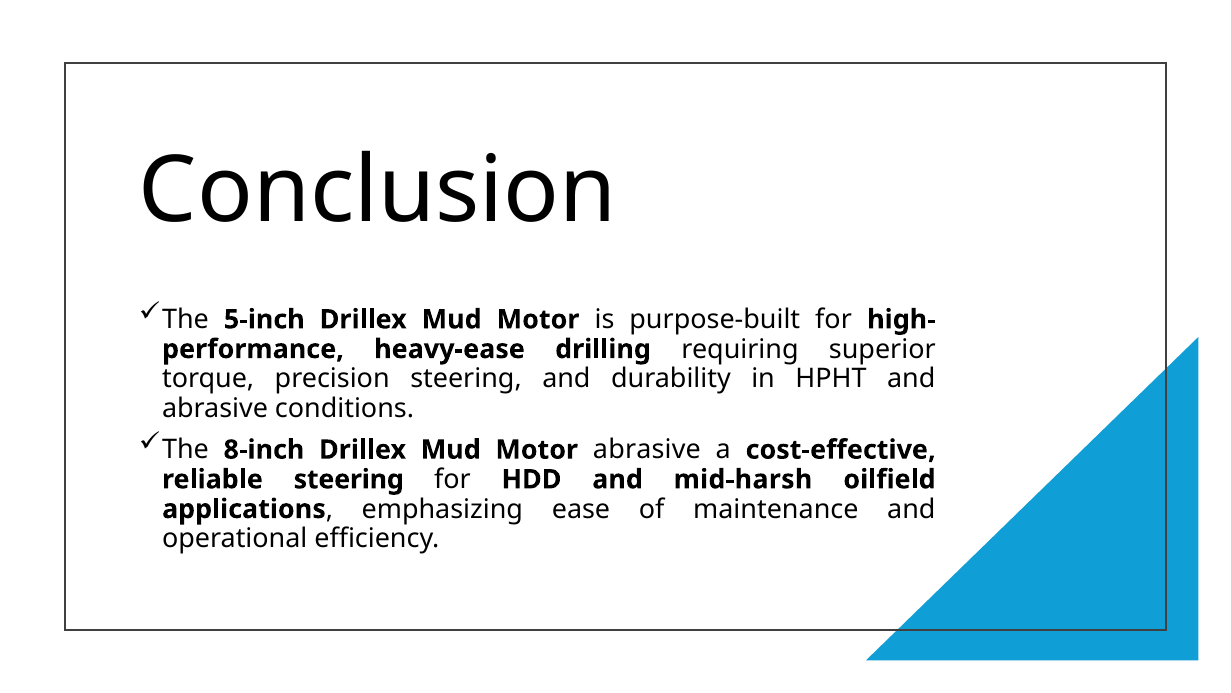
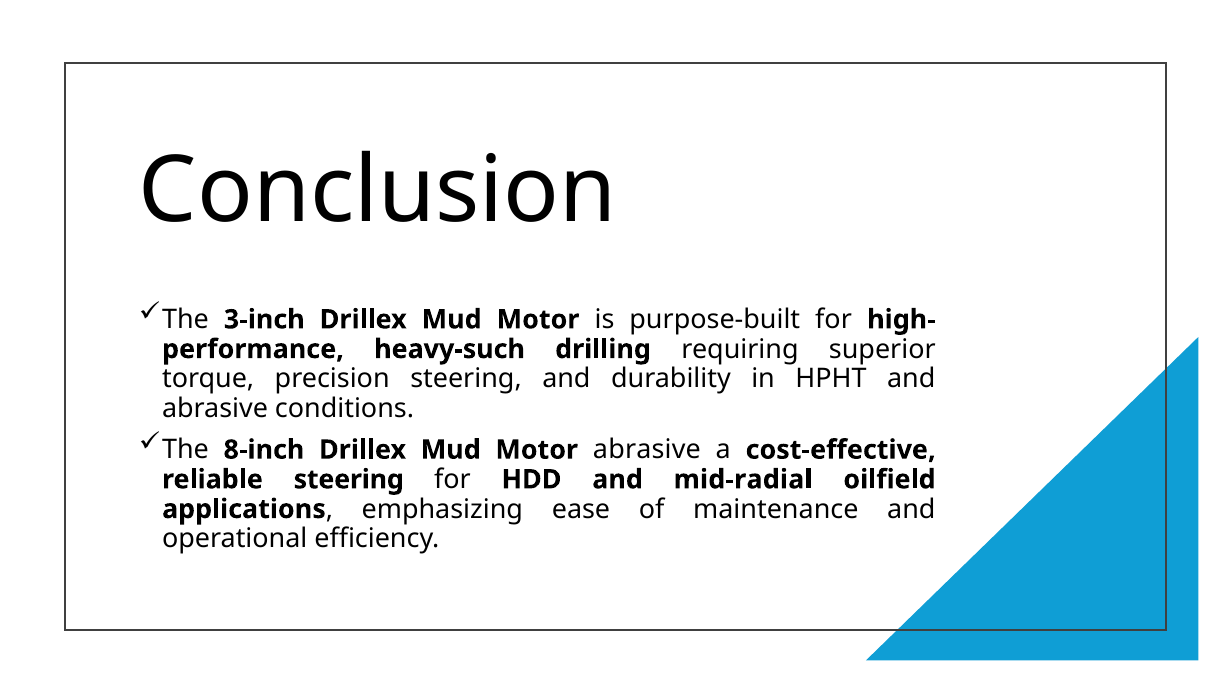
5-inch: 5-inch -> 3-inch
heavy-ease: heavy-ease -> heavy-such
mid-harsh: mid-harsh -> mid-radial
